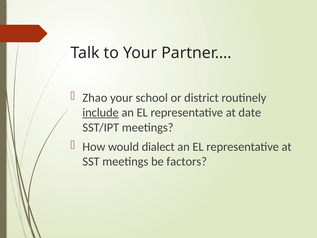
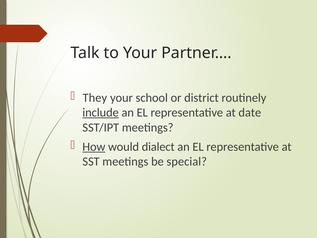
Zhao: Zhao -> They
How underline: none -> present
factors: factors -> special
